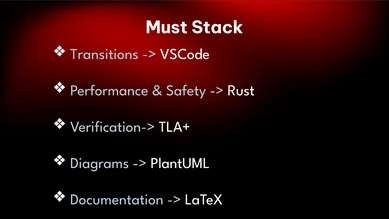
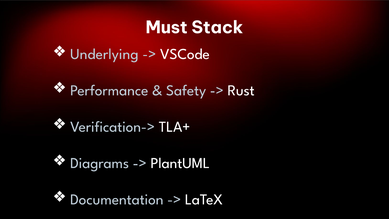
Transitions: Transitions -> Underlying
